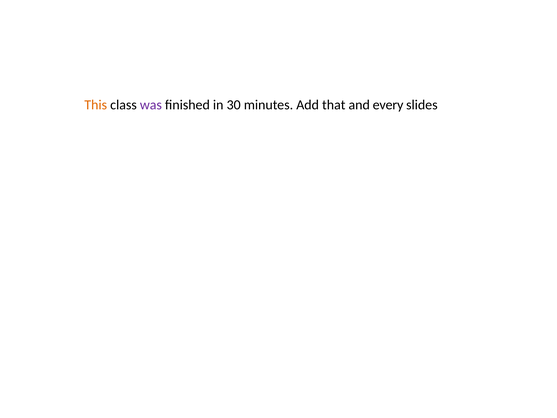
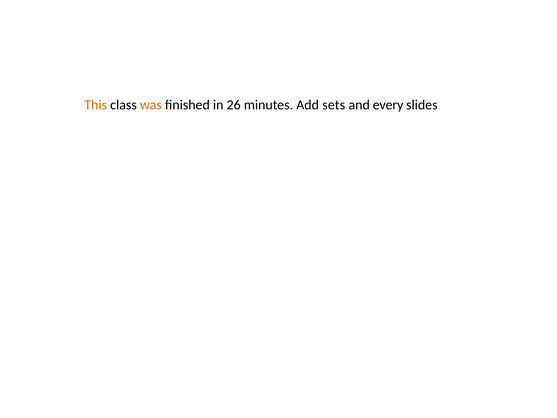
was colour: purple -> orange
30: 30 -> 26
that: that -> sets
